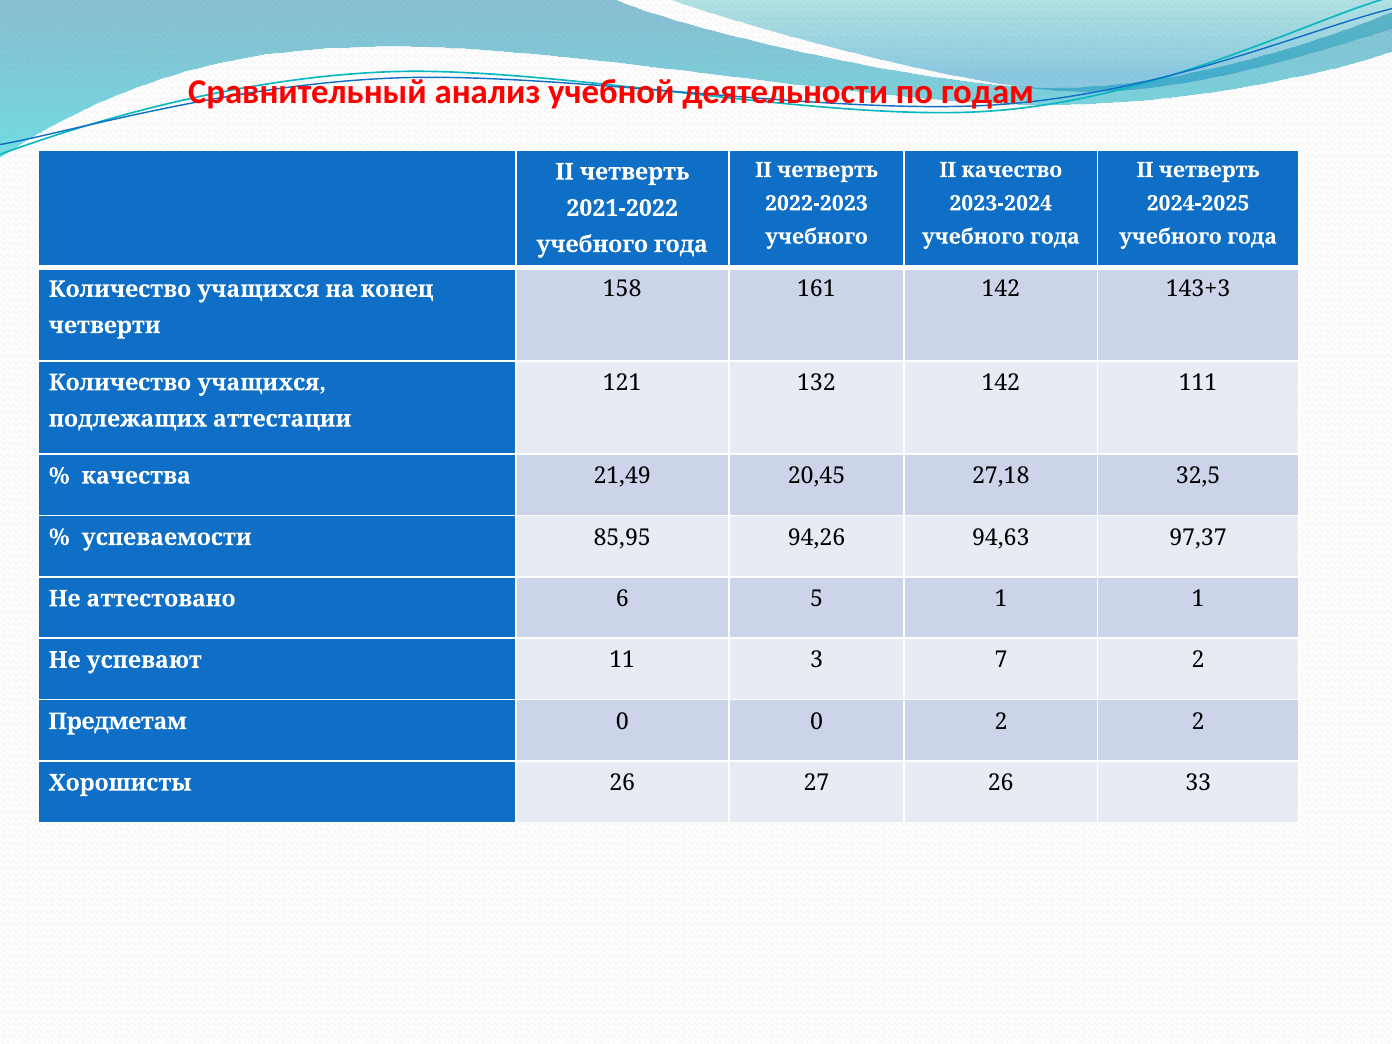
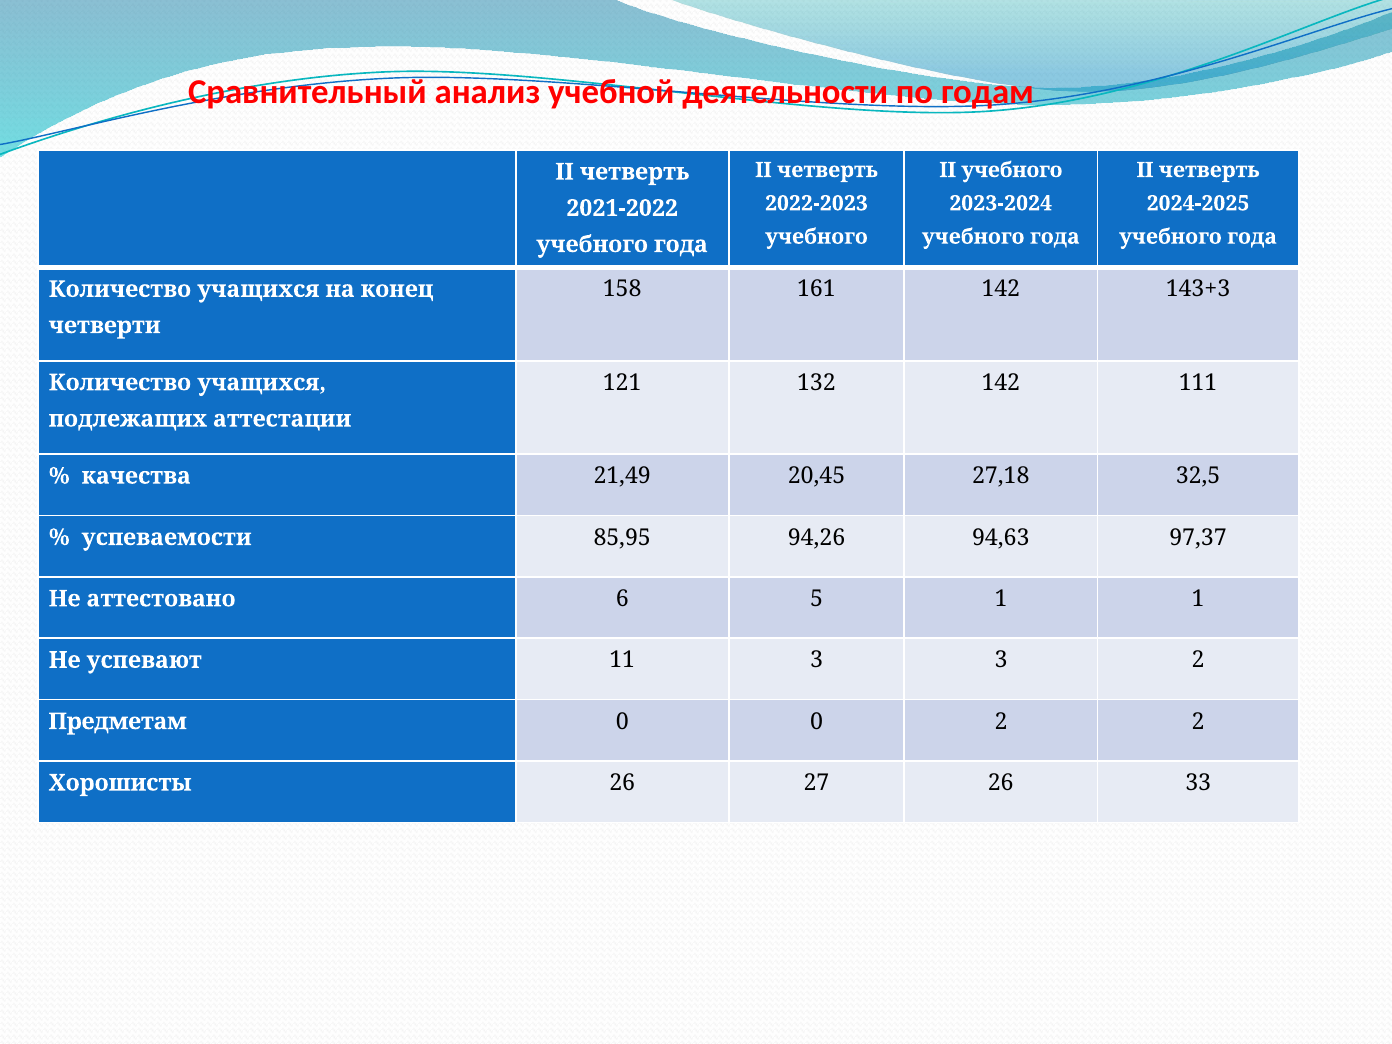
II качество: качество -> учебного
3 7: 7 -> 3
